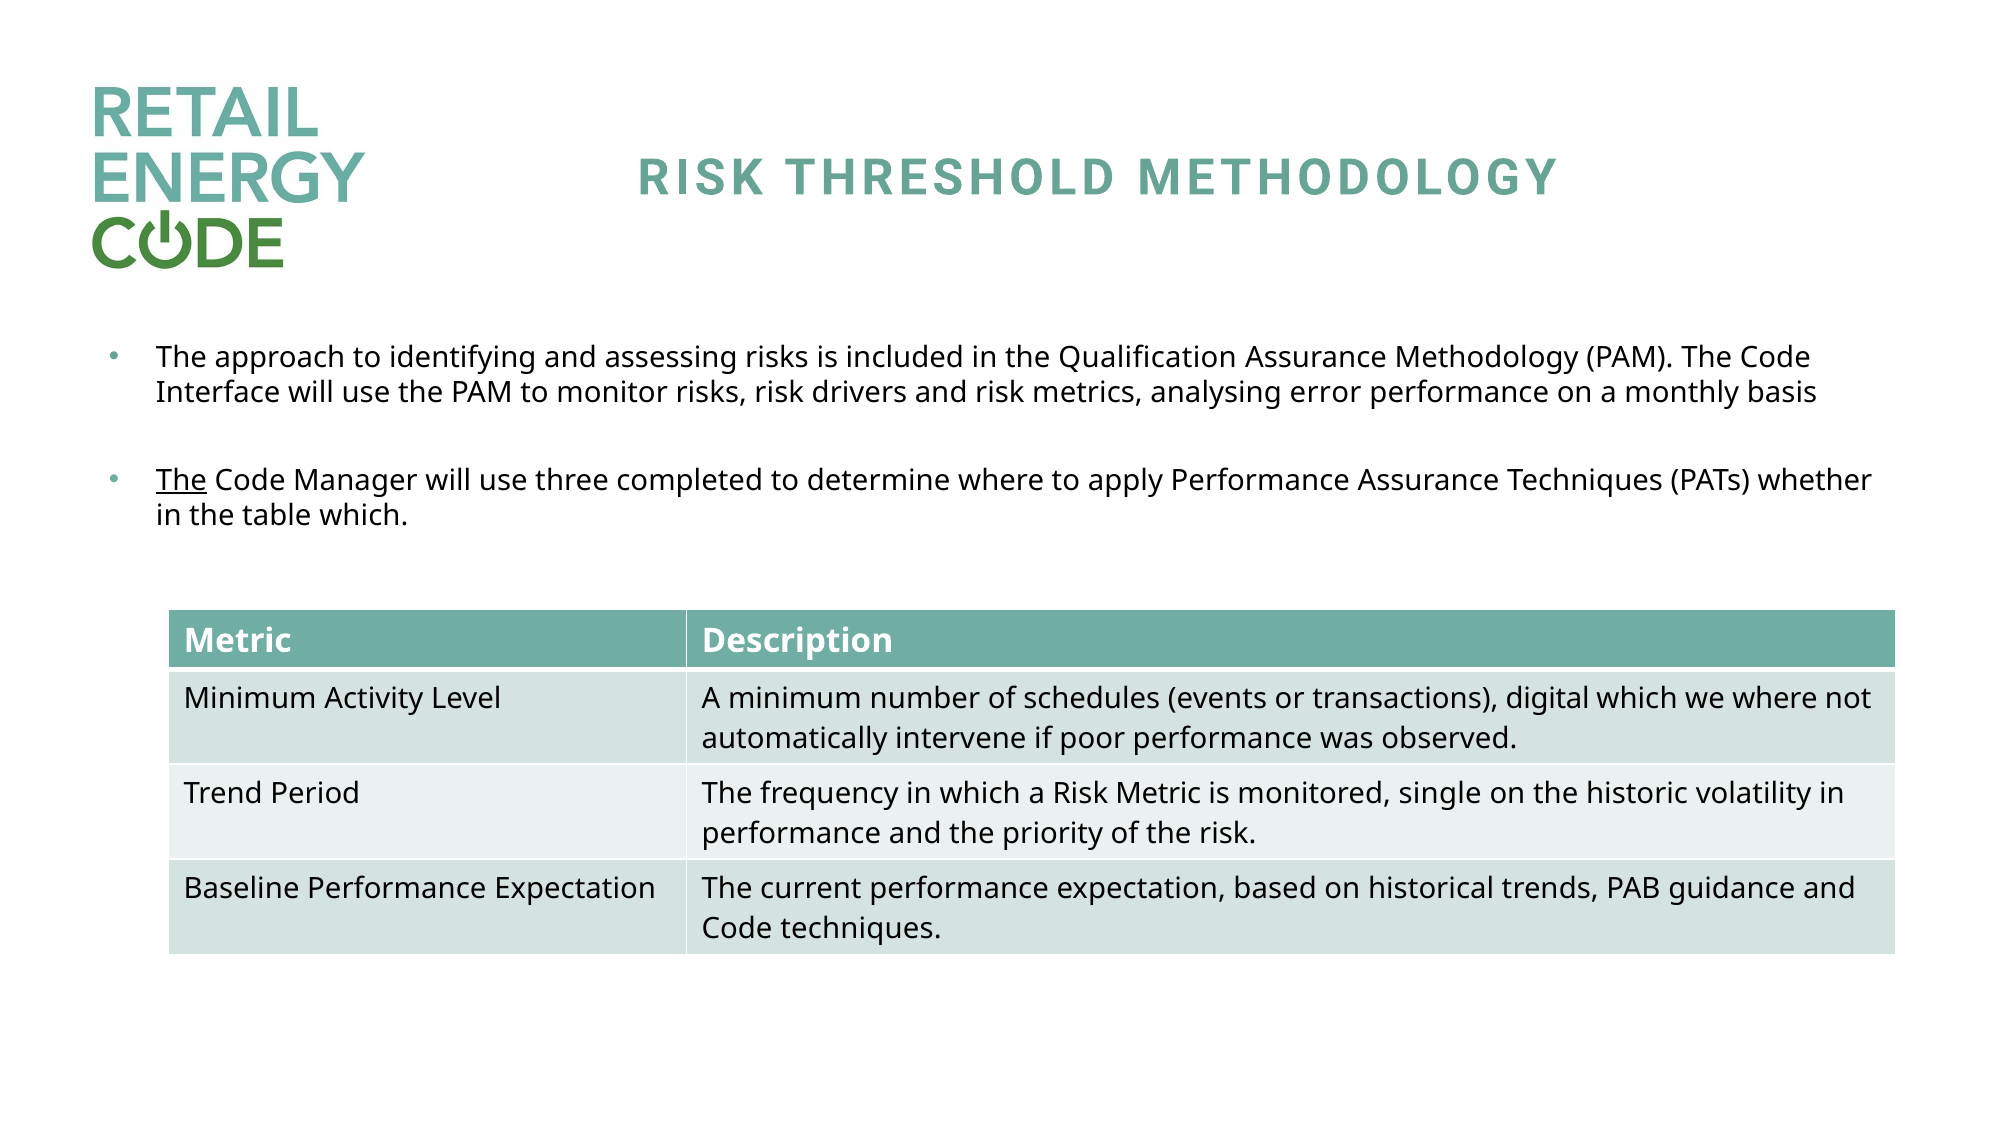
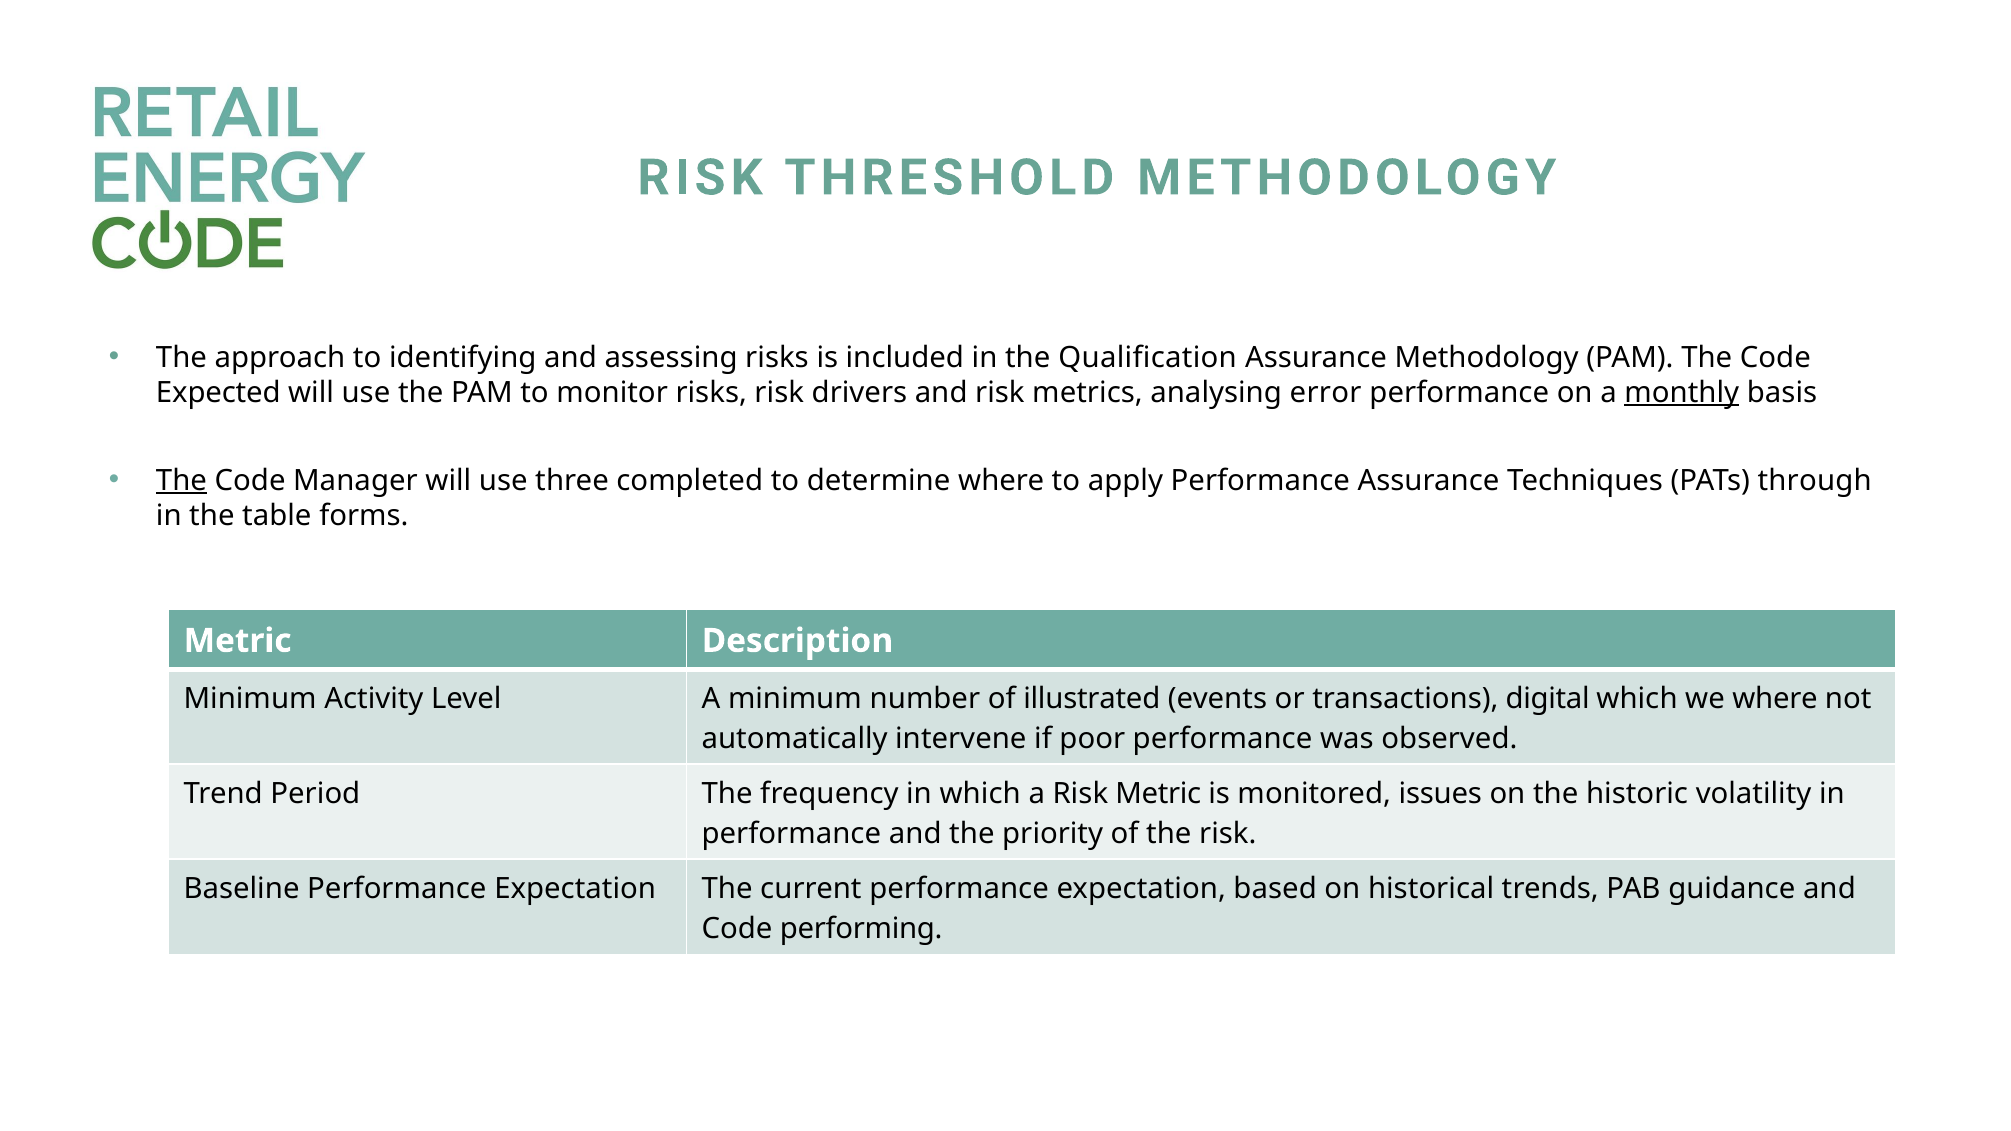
Interface: Interface -> Expected
monthly underline: none -> present
whether: whether -> through
table which: which -> forms
schedules: schedules -> illustrated
single: single -> issues
Code techniques: techniques -> performing
